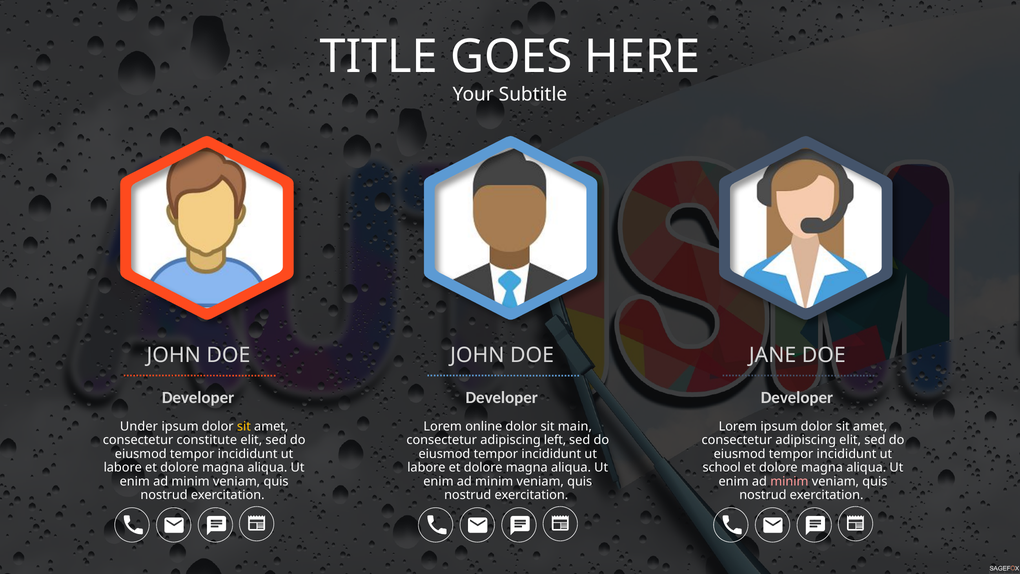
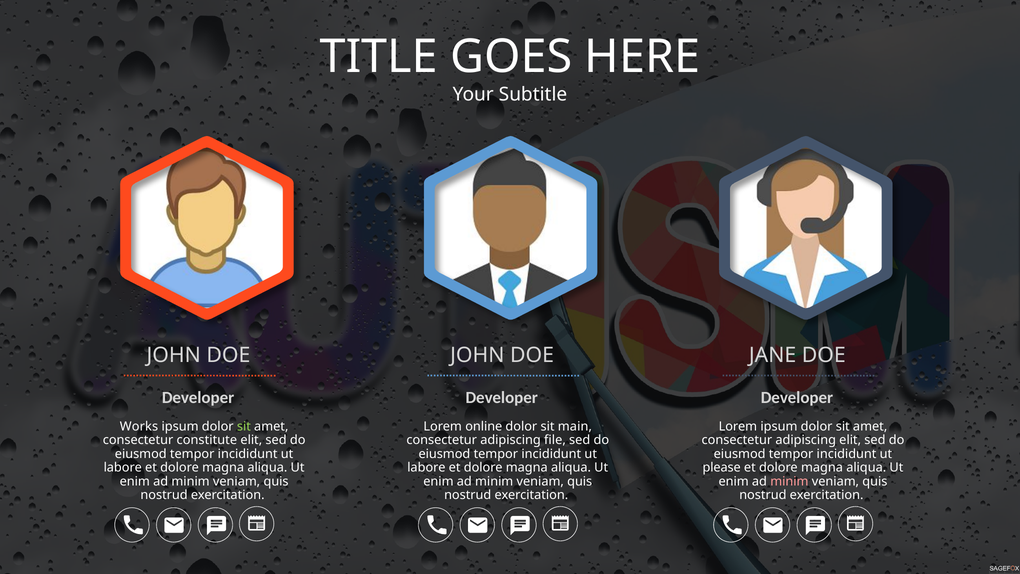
Under: Under -> Works
sit at (244, 426) colour: yellow -> light green
left: left -> file
school: school -> please
